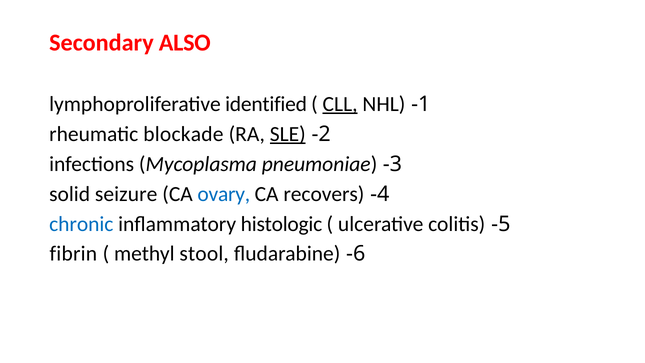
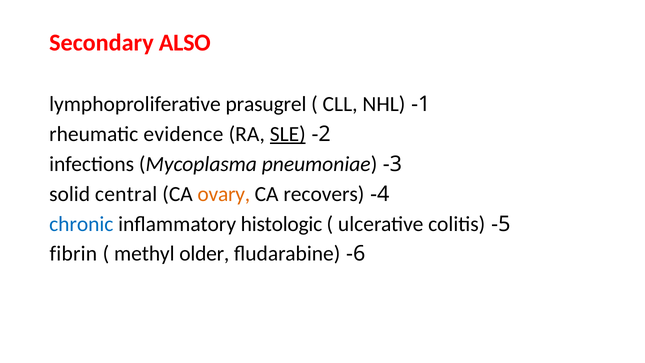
identified: identified -> prasugrel
CLL underline: present -> none
blockade: blockade -> evidence
seizure: seizure -> central
ovary colour: blue -> orange
stool: stool -> older
